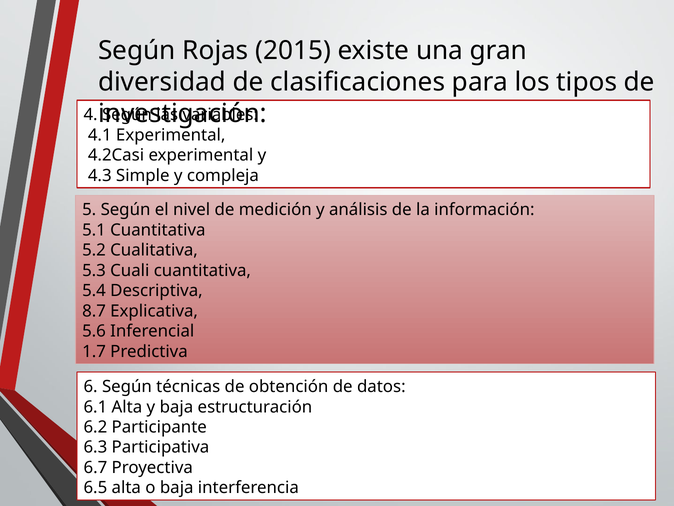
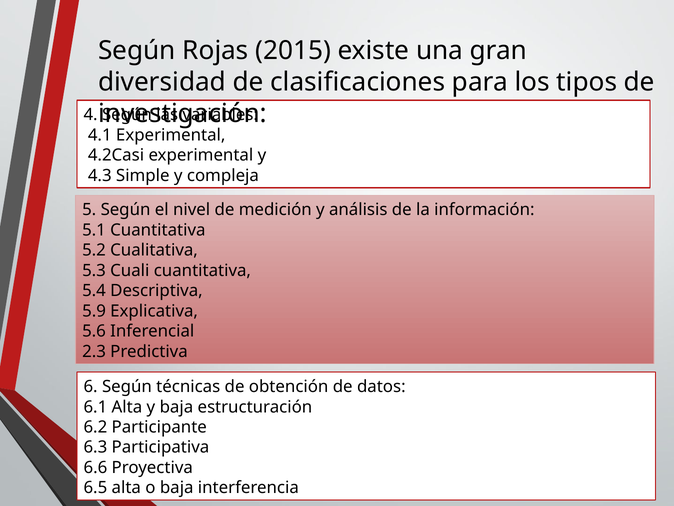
8.7: 8.7 -> 5.9
1.7: 1.7 -> 2.3
6.7: 6.7 -> 6.6
